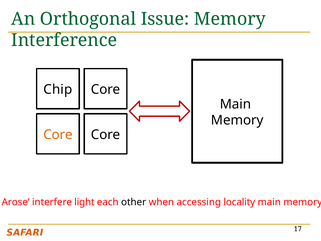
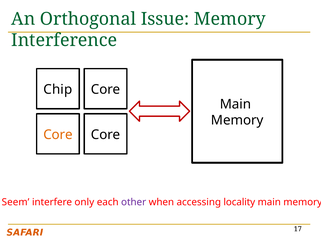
Arose: Arose -> Seem
light: light -> only
other colour: black -> purple
